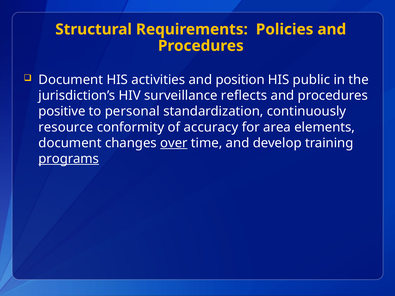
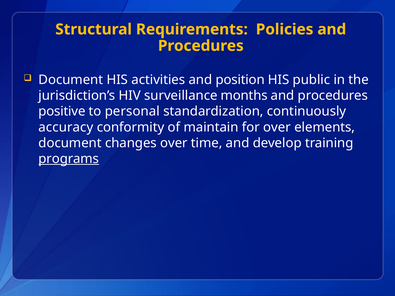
reflects: reflects -> months
resource: resource -> accuracy
accuracy: accuracy -> maintain
for area: area -> over
over at (174, 143) underline: present -> none
